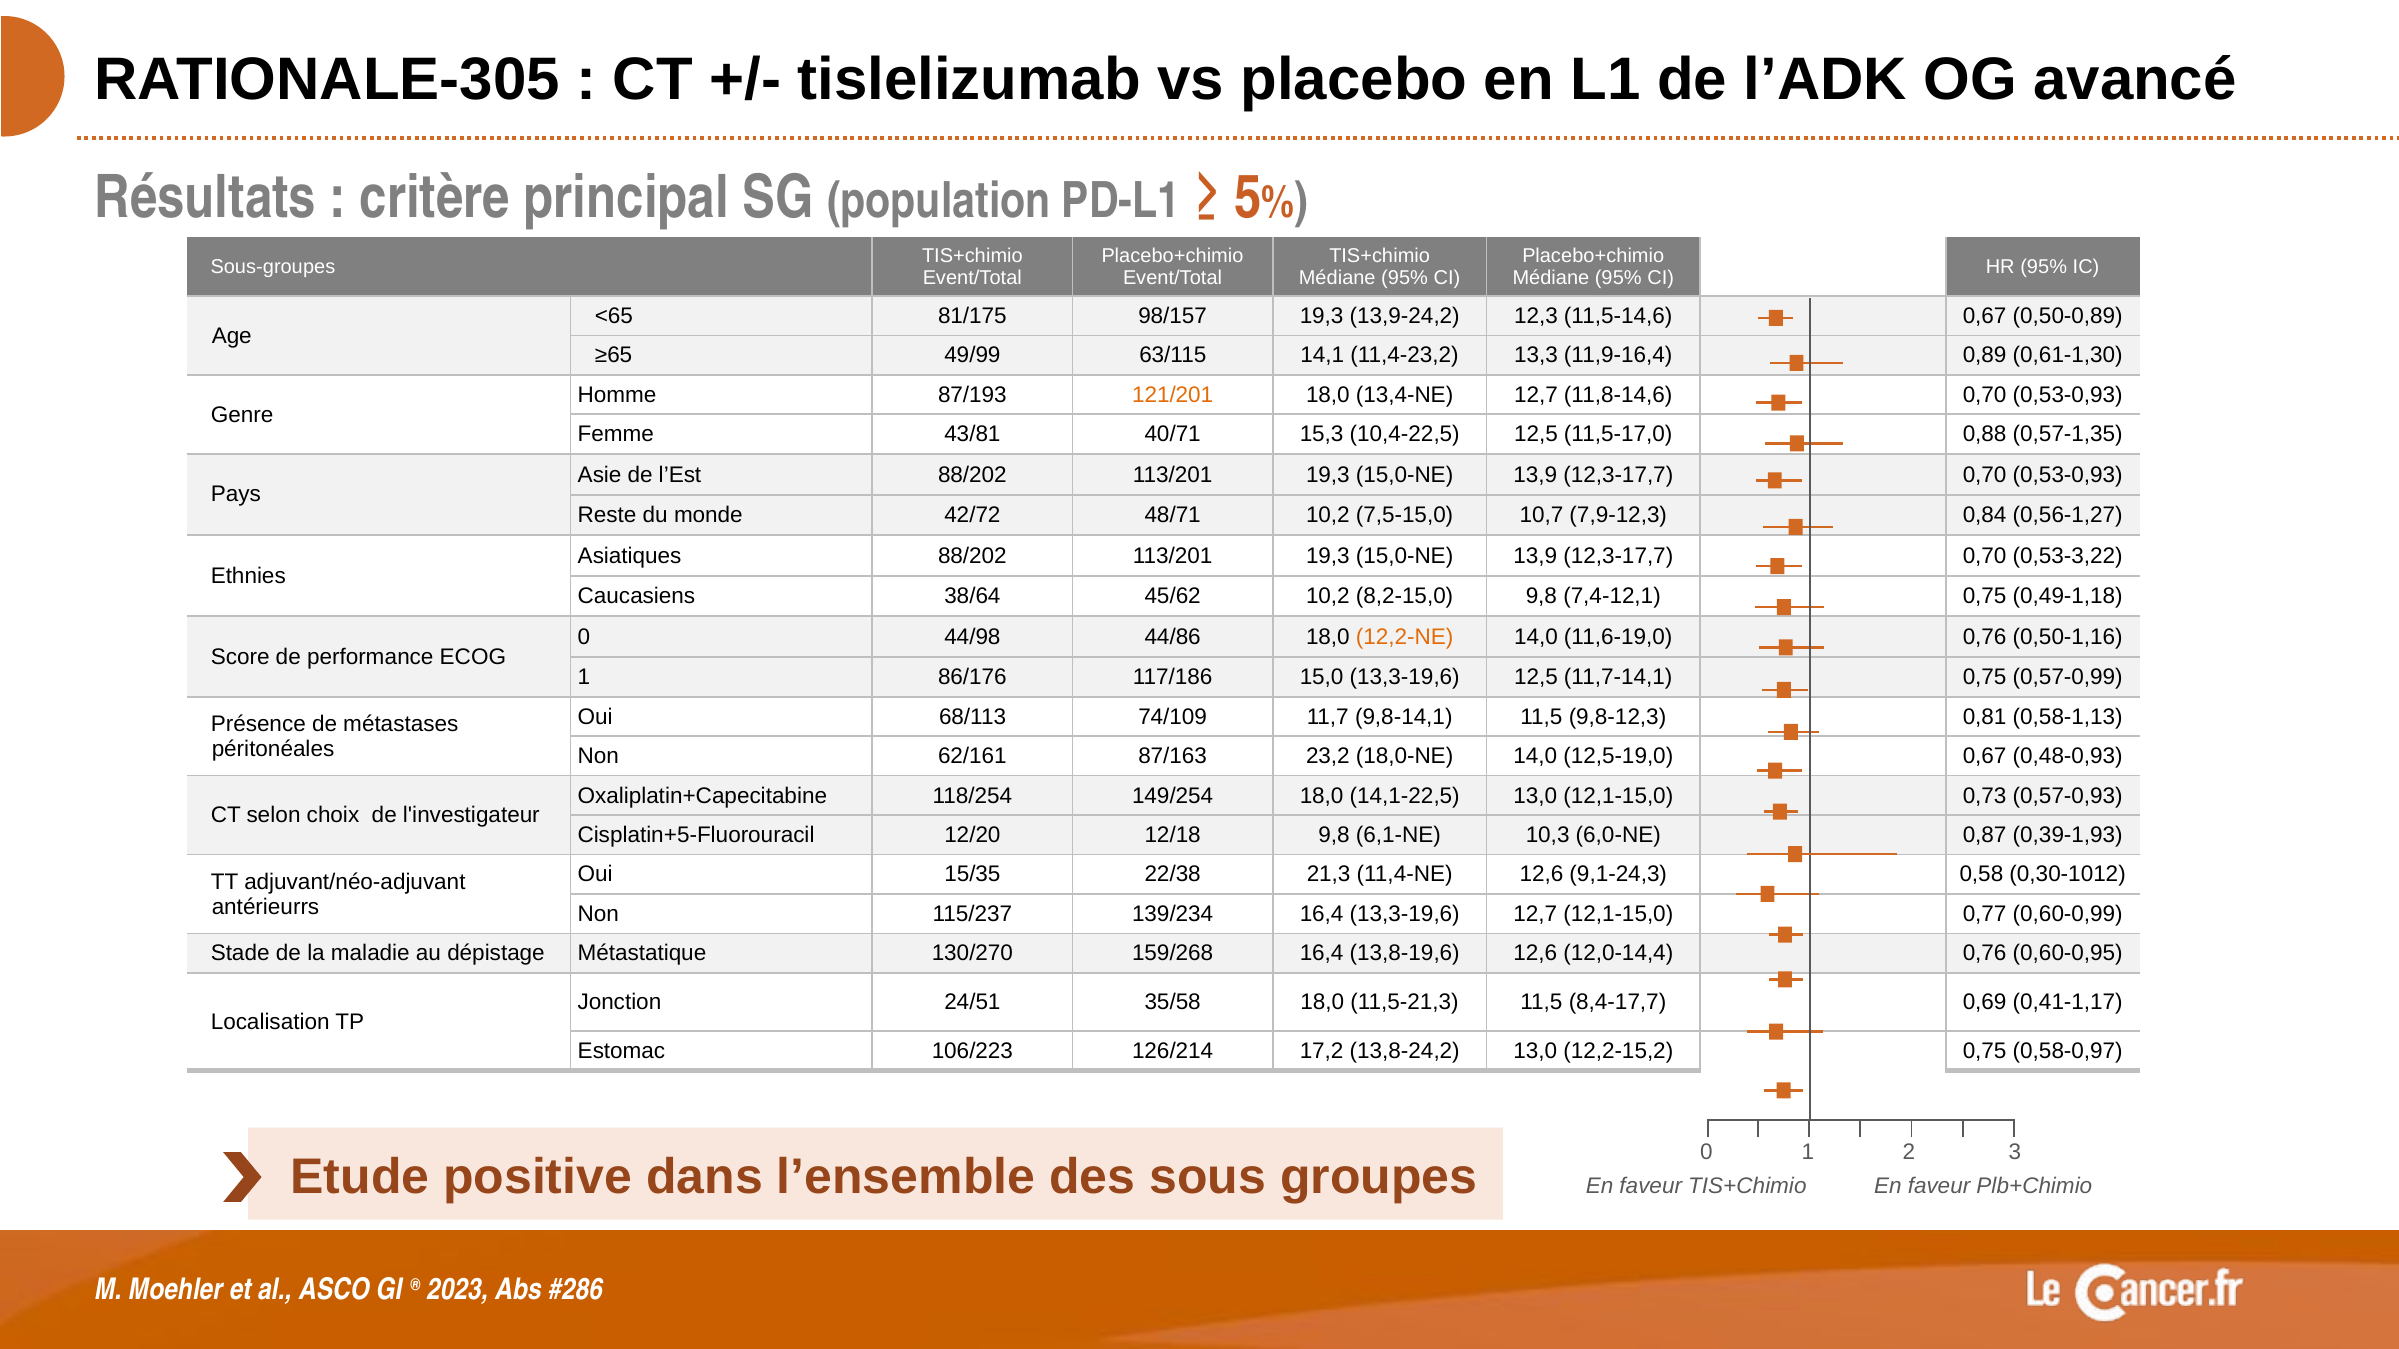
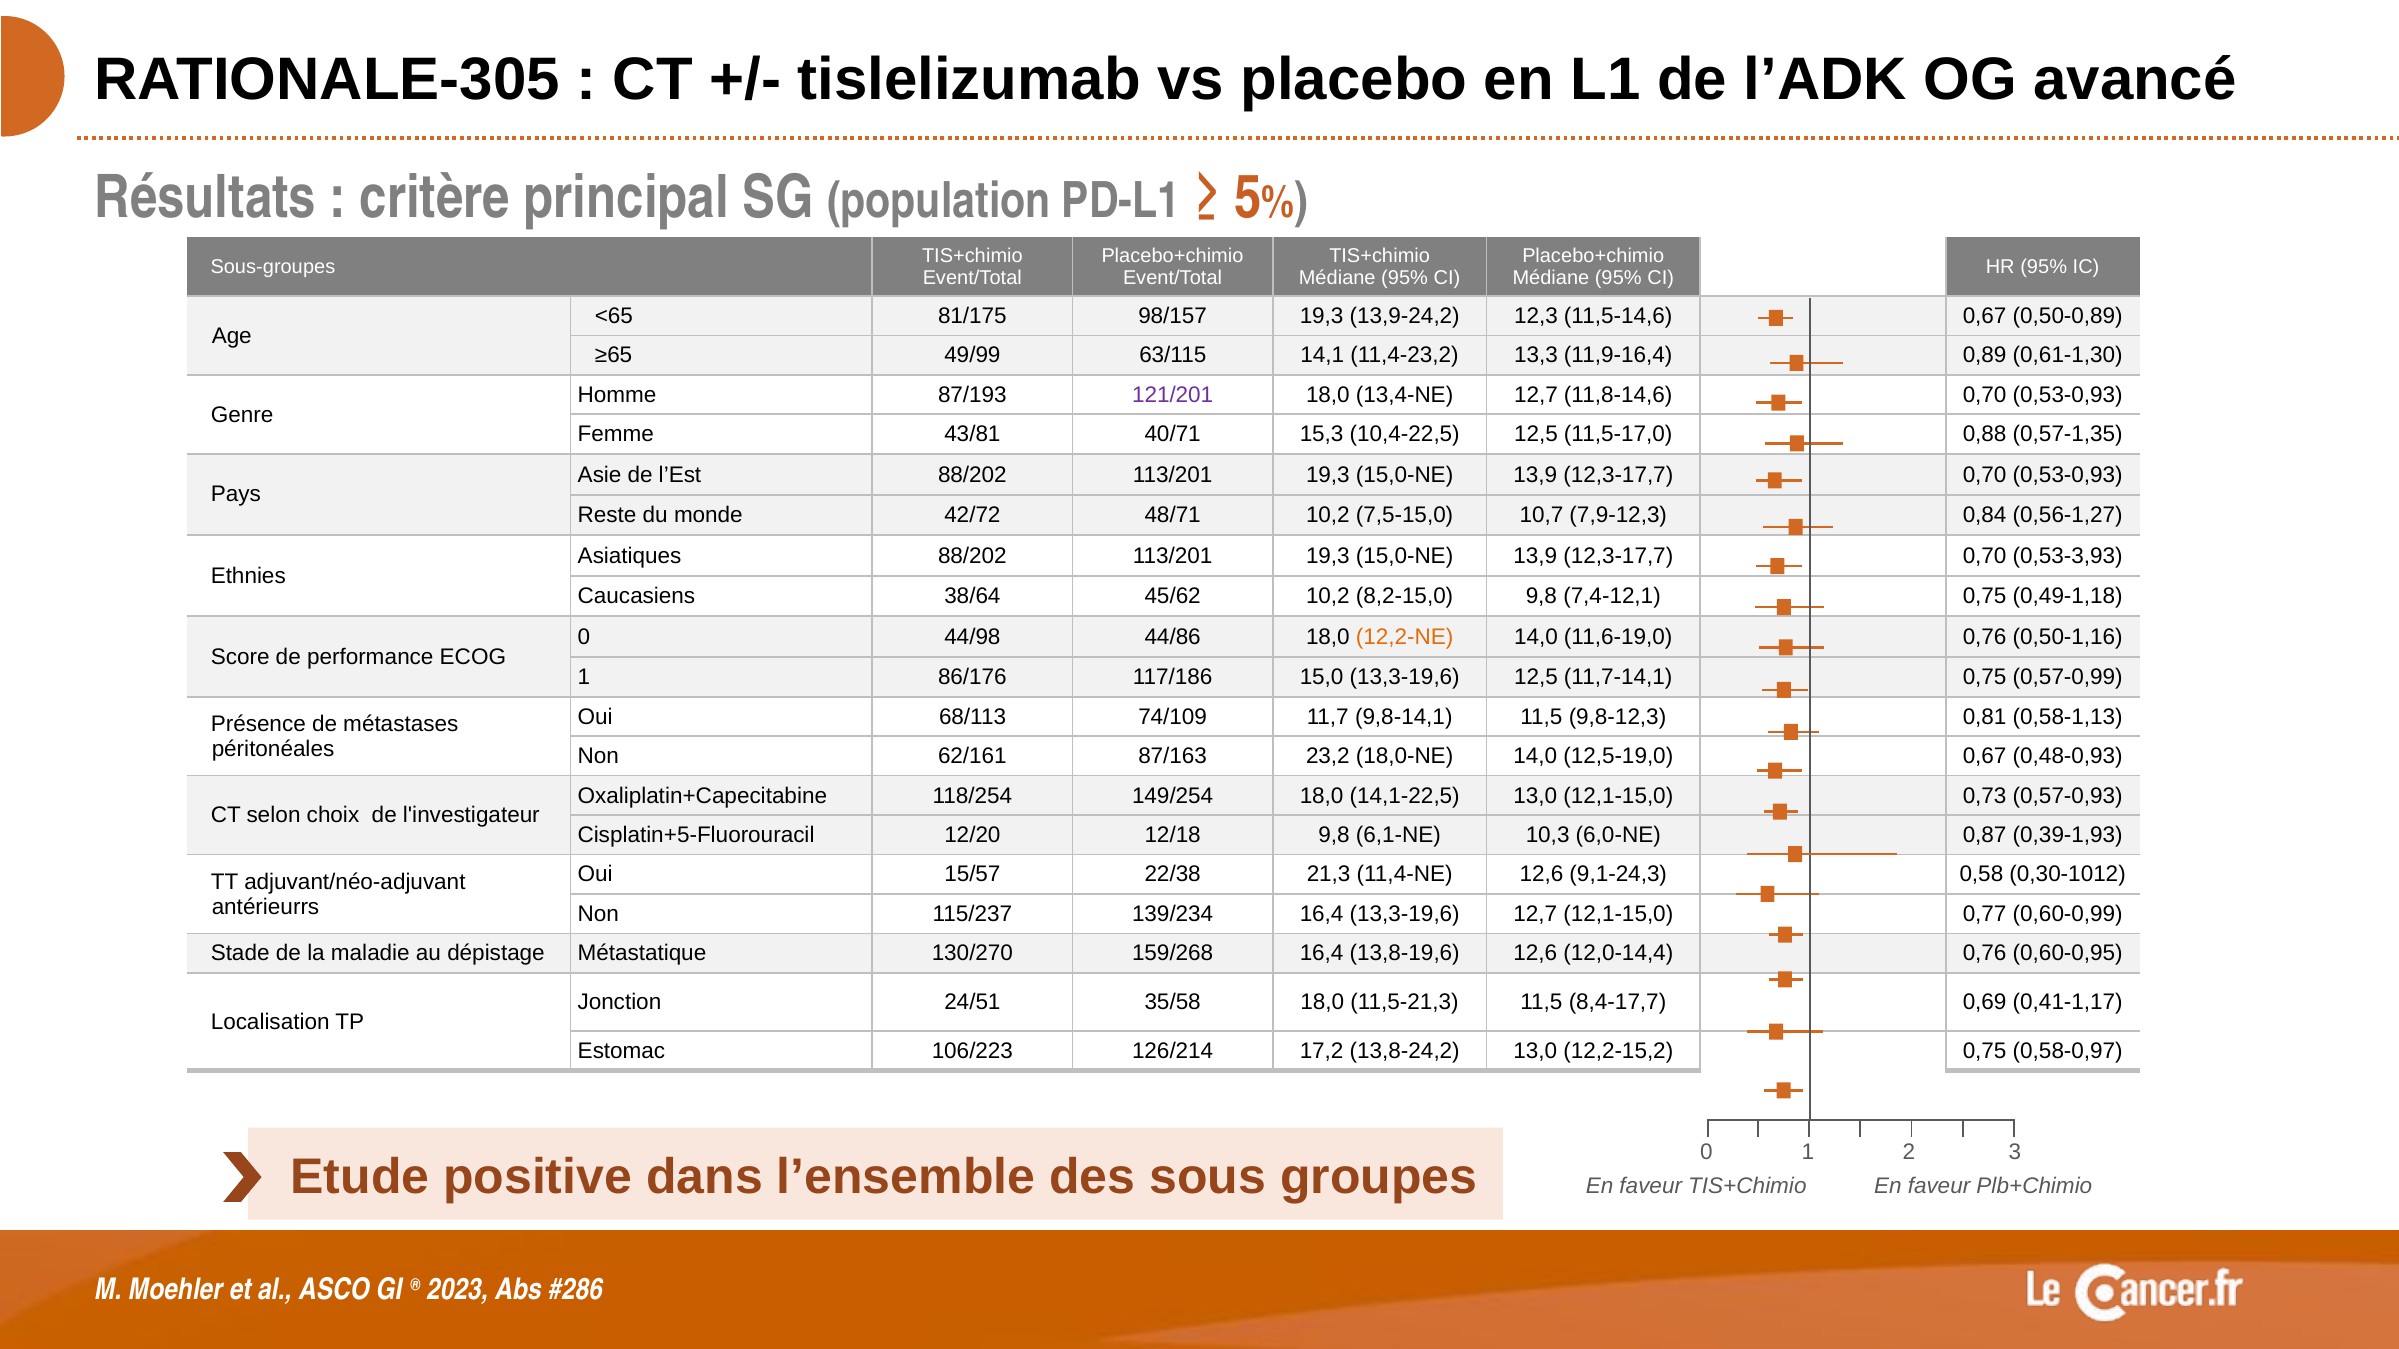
121/201 colour: orange -> purple
0,53-3,22: 0,53-3,22 -> 0,53-3,93
15/35: 15/35 -> 15/57
